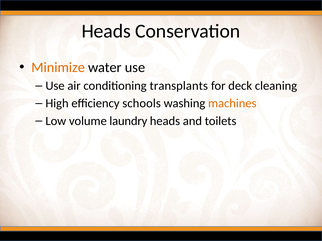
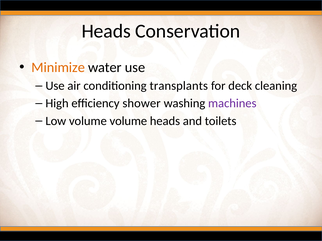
schools: schools -> shower
machines colour: orange -> purple
volume laundry: laundry -> volume
